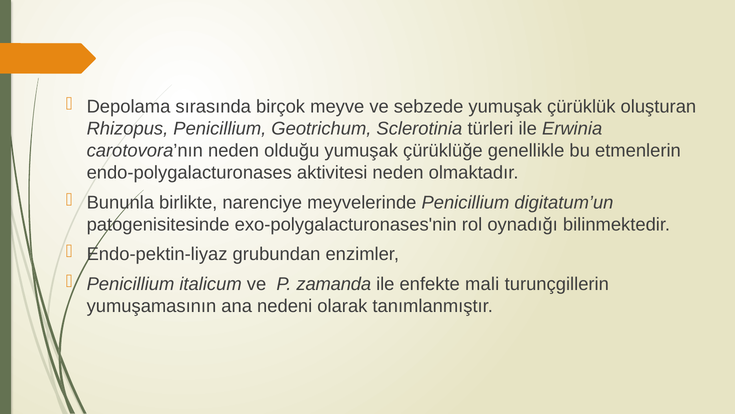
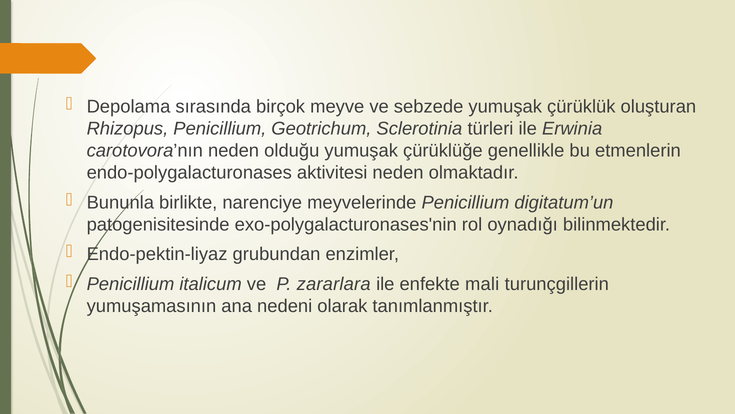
zamanda: zamanda -> zararlara
